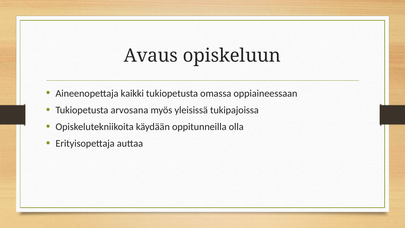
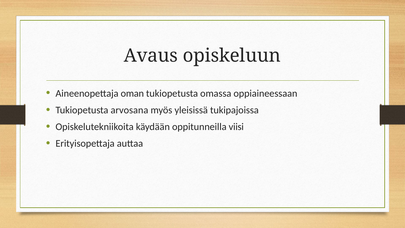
kaikki: kaikki -> oman
olla: olla -> viisi
